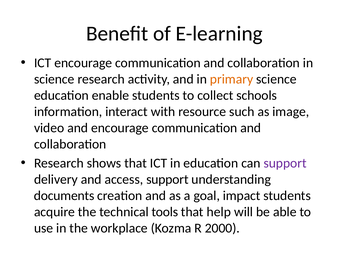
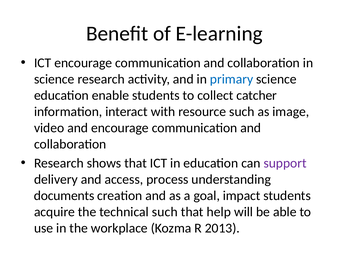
primary colour: orange -> blue
schools: schools -> catcher
access support: support -> process
technical tools: tools -> such
2000: 2000 -> 2013
